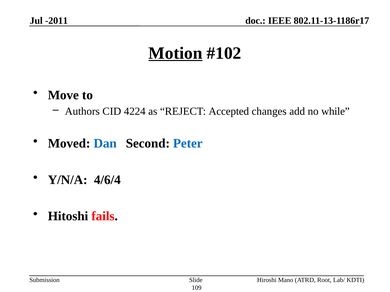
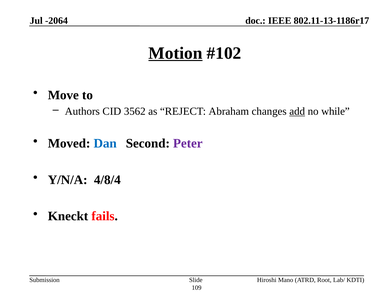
-2011: -2011 -> -2064
4224: 4224 -> 3562
Accepted: Accepted -> Abraham
add underline: none -> present
Peter colour: blue -> purple
4/6/4: 4/6/4 -> 4/8/4
Hitoshi: Hitoshi -> Kneckt
